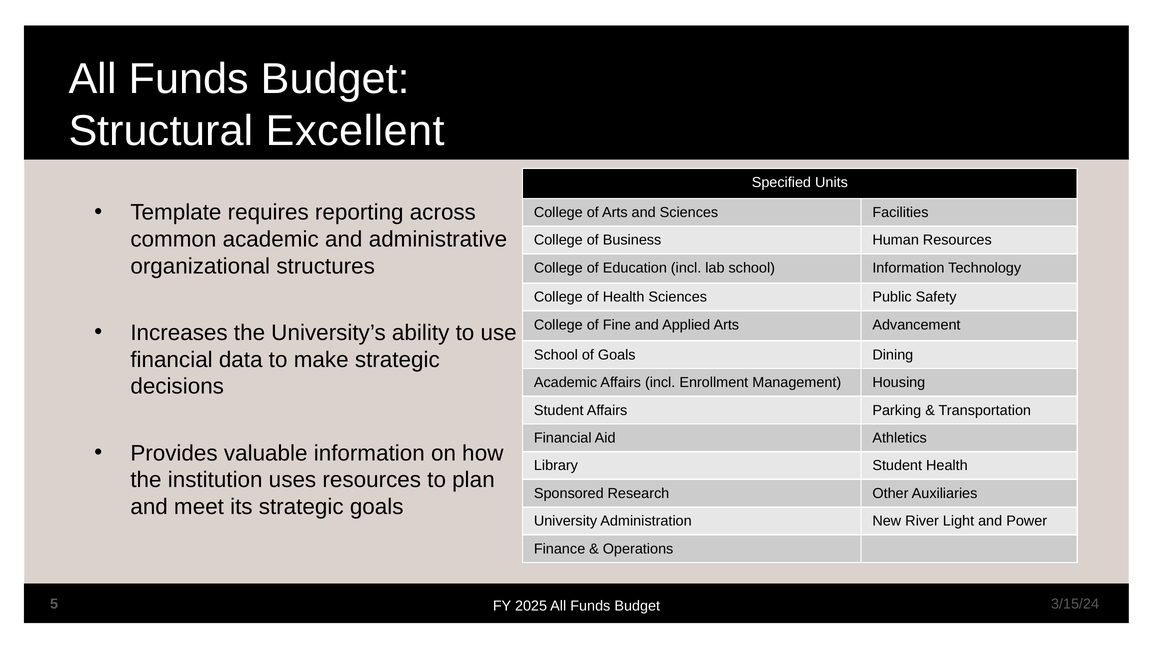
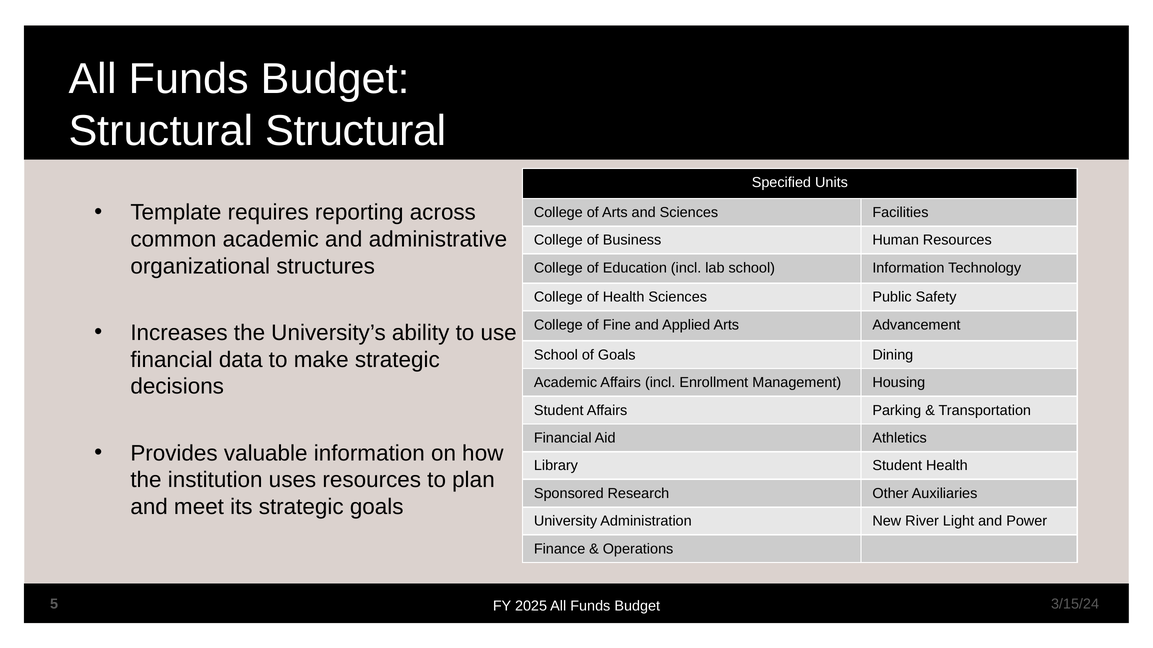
Structural Excellent: Excellent -> Structural
